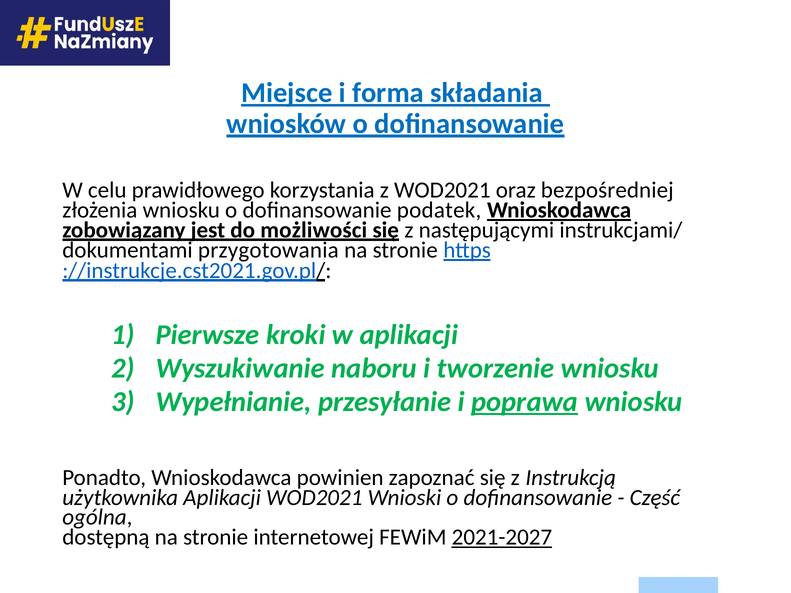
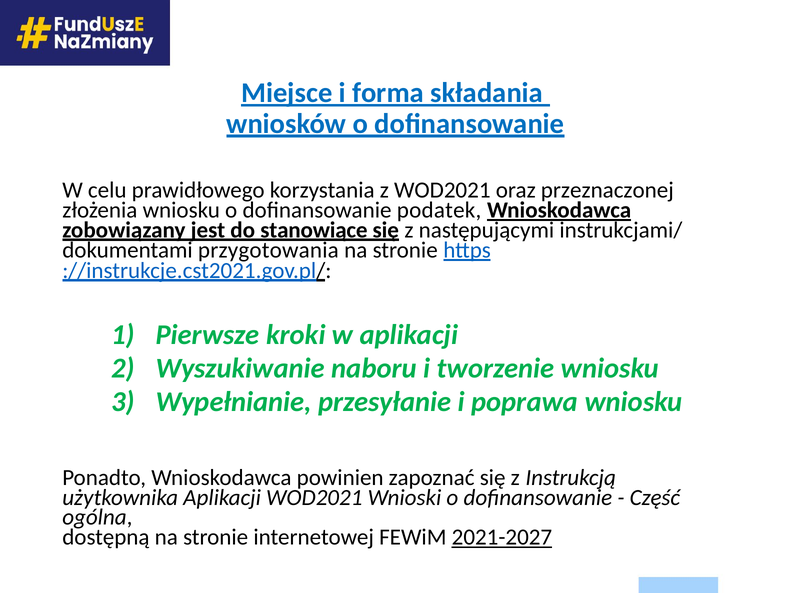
bezpośredniej: bezpośredniej -> przeznaczonej
możliwości: możliwości -> stanowiące
poprawa underline: present -> none
